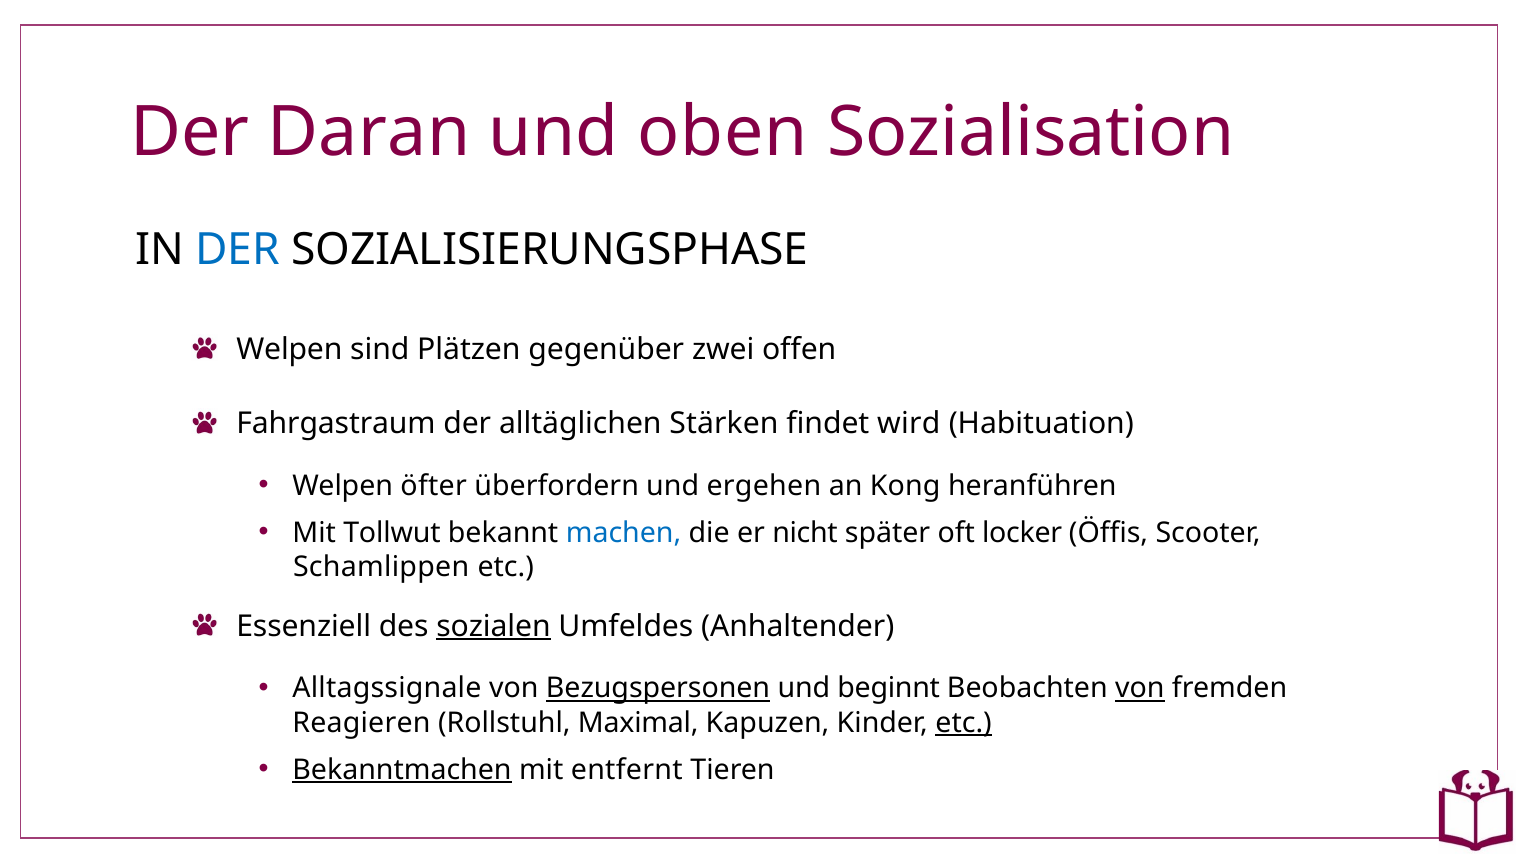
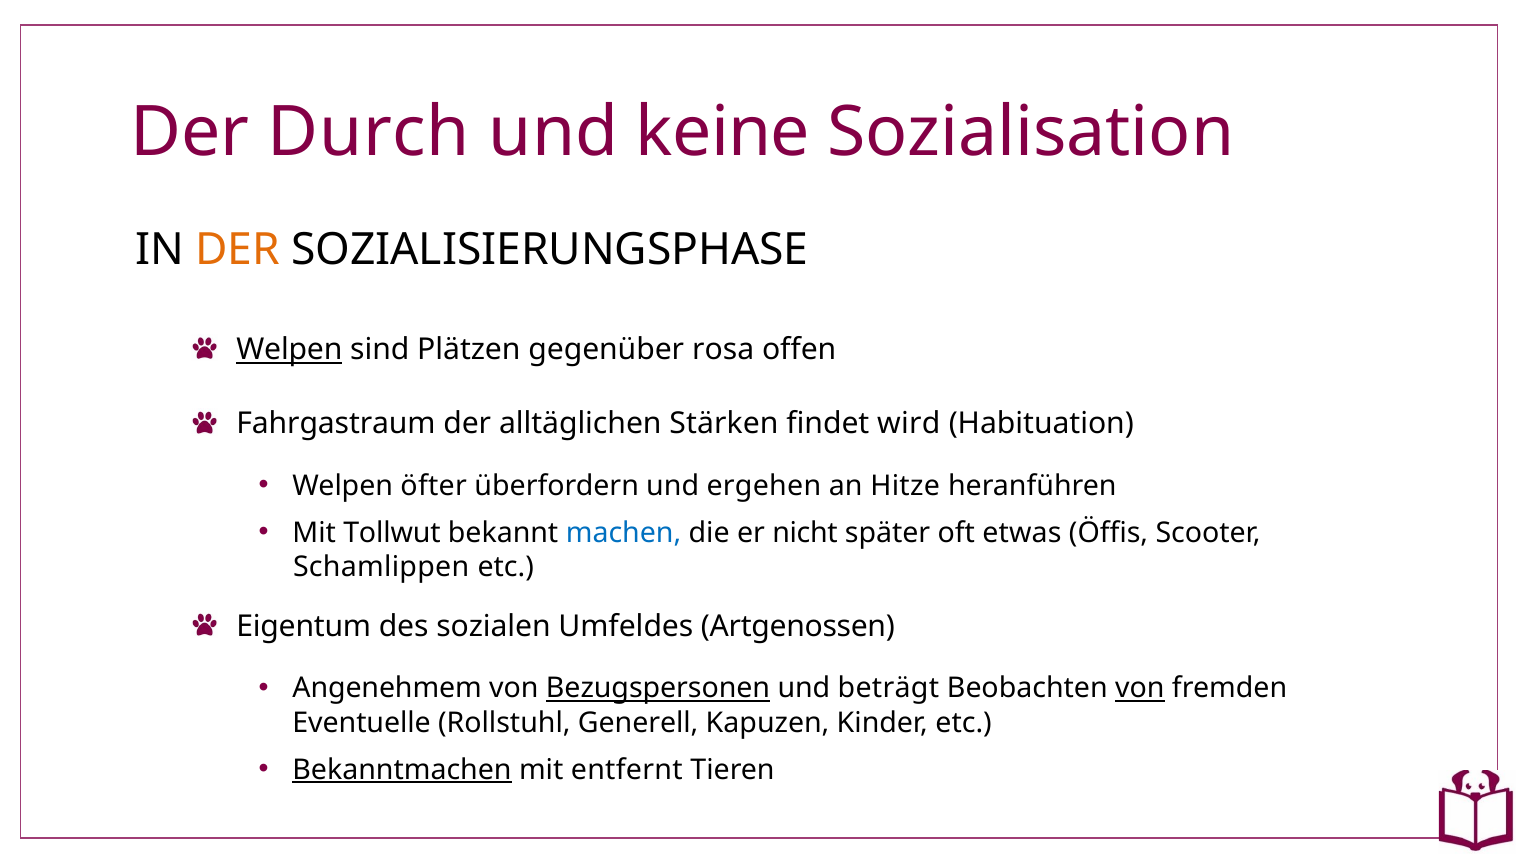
Daran: Daran -> Durch
oben: oben -> keine
DER at (238, 250) colour: blue -> orange
Welpen at (289, 350) underline: none -> present
zwei: zwei -> rosa
Kong: Kong -> Hitze
locker: locker -> etwas
Essenziell: Essenziell -> Eigentum
sozialen underline: present -> none
Anhaltender: Anhaltender -> Artgenossen
Alltagssignale: Alltagssignale -> Angenehmem
beginnt: beginnt -> beträgt
Reagieren: Reagieren -> Eventuelle
Maximal: Maximal -> Generell
etc at (964, 722) underline: present -> none
